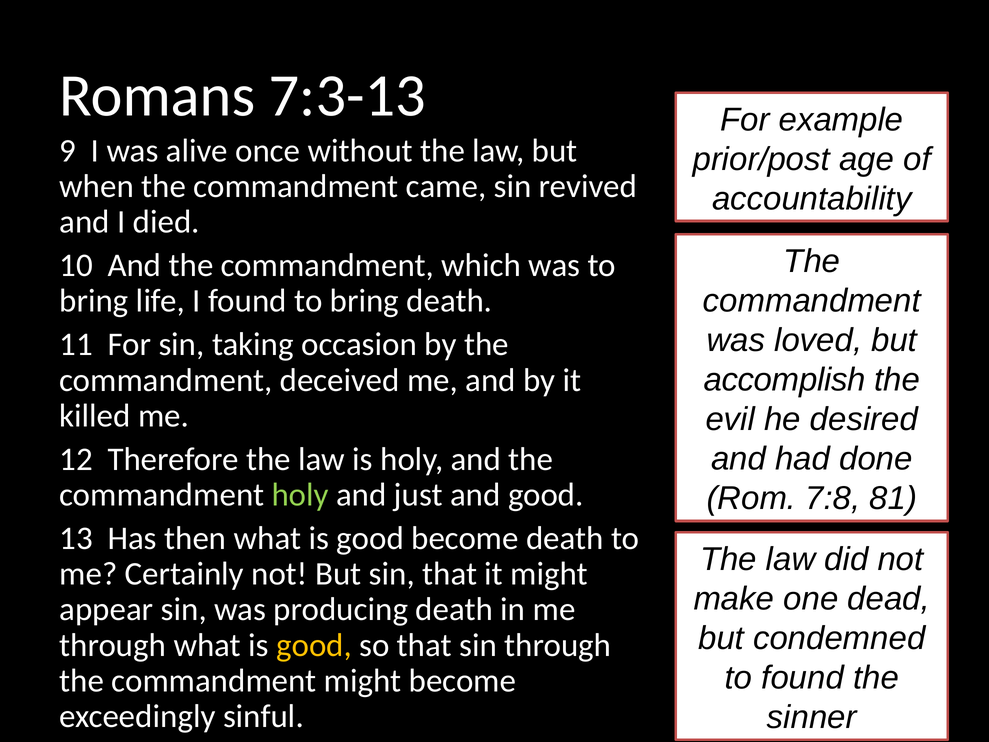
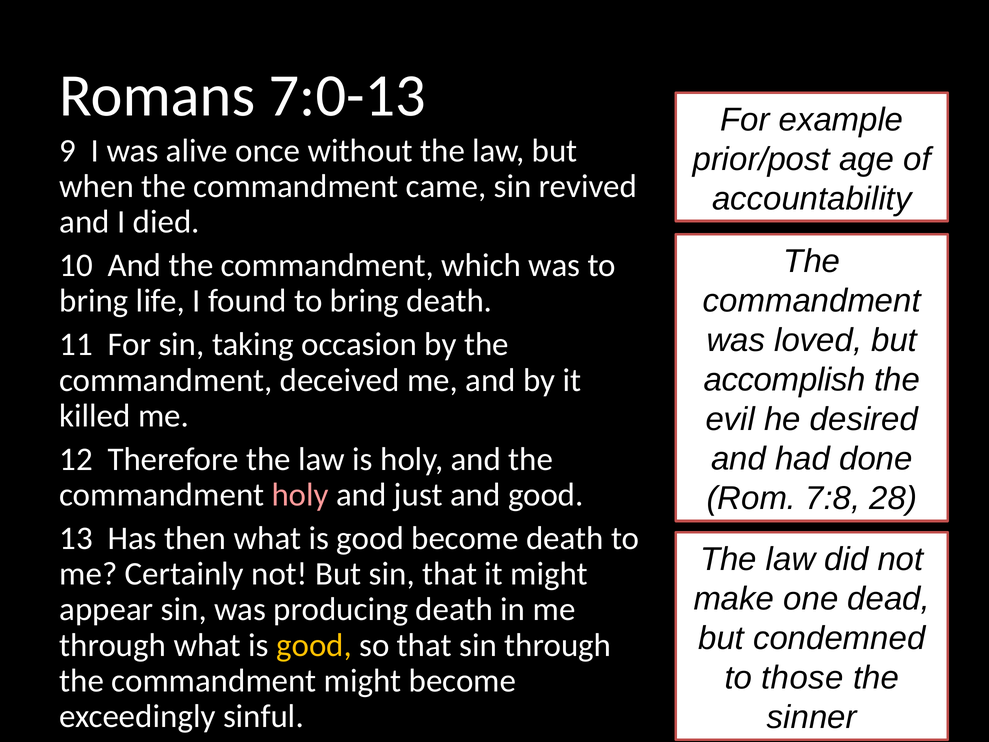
7:3-13: 7:3-13 -> 7:0-13
holy at (300, 495) colour: light green -> pink
81: 81 -> 28
to found: found -> those
